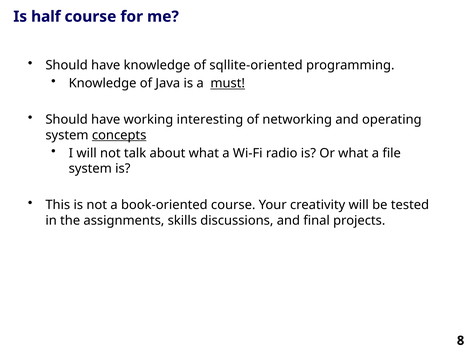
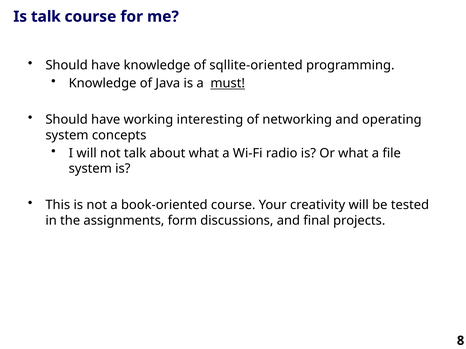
Is half: half -> talk
concepts underline: present -> none
skills: skills -> form
